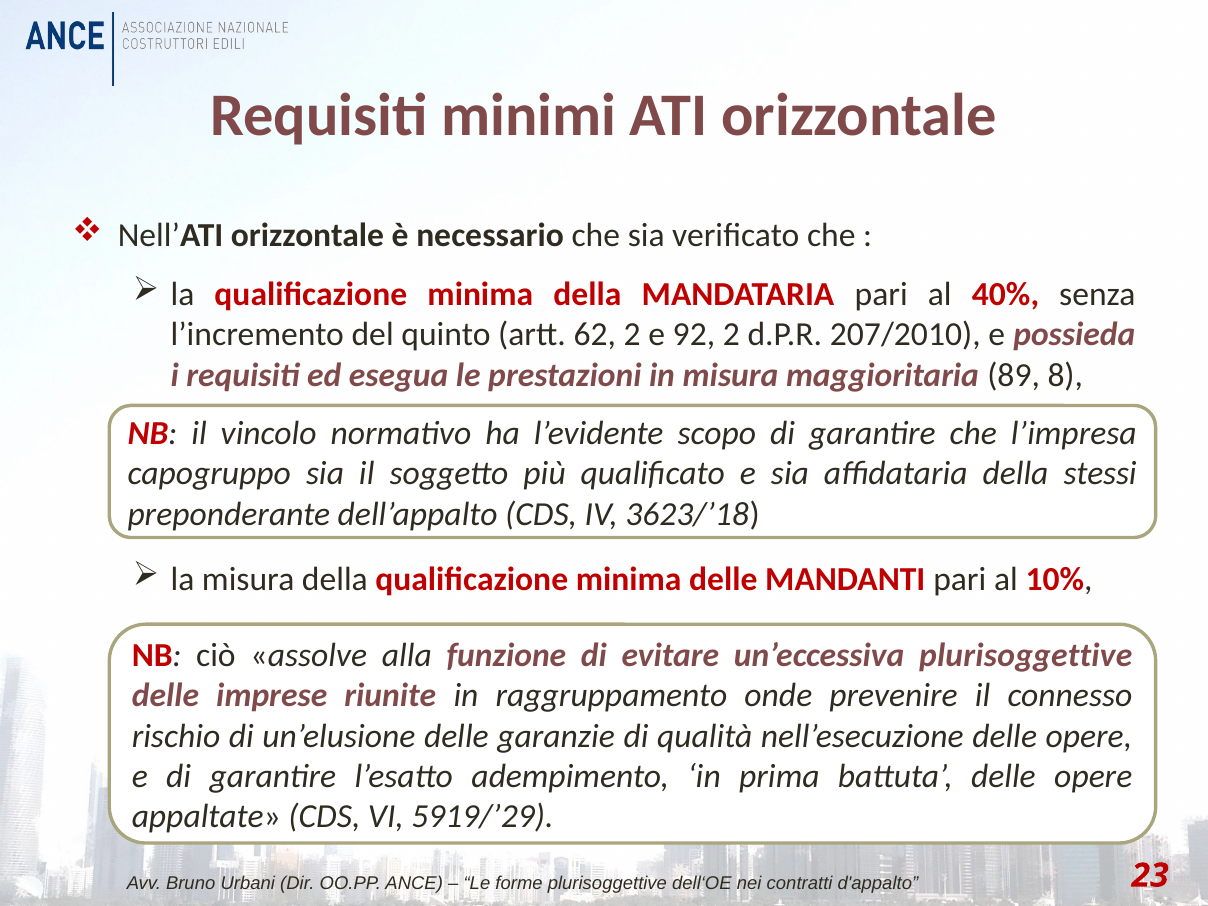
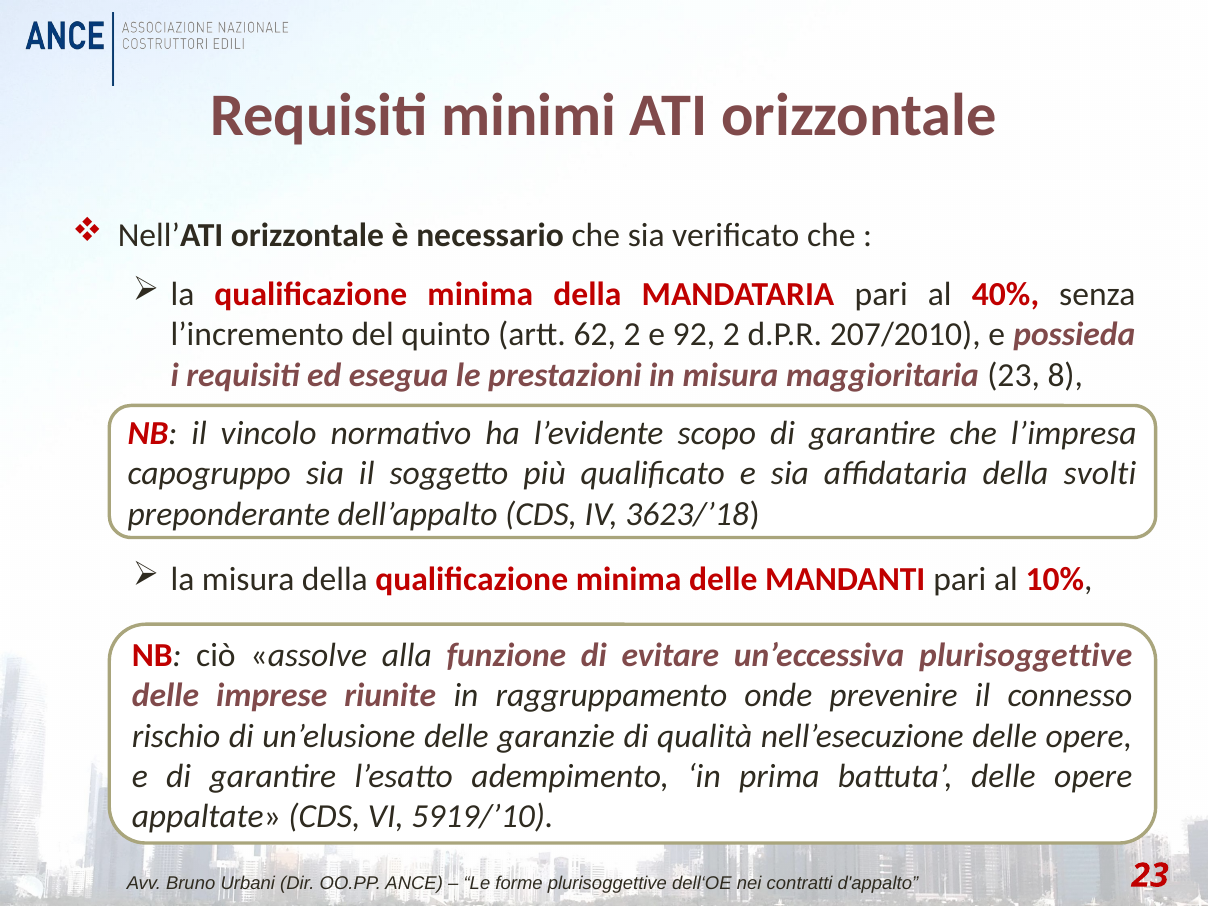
maggioritaria 89: 89 -> 23
stessi: stessi -> svolti
5919/’29: 5919/’29 -> 5919/’10
